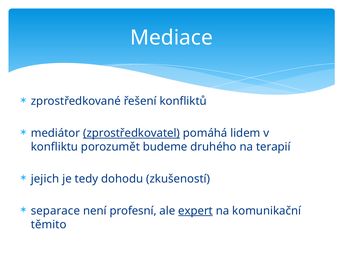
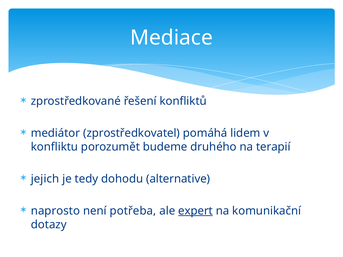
zprostředkovatel underline: present -> none
zkušeností: zkušeností -> alternative
separace: separace -> naprosto
profesní: profesní -> potřeba
těmito: těmito -> dotazy
